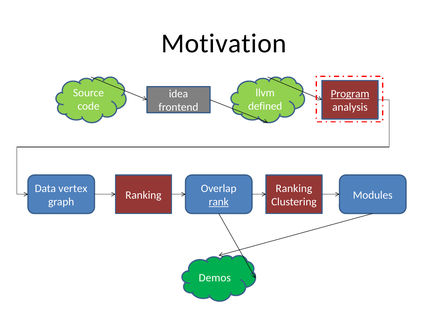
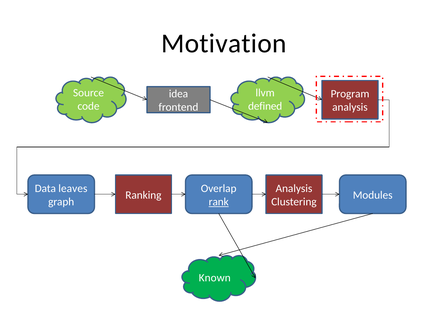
Program underline: present -> none
vertex: vertex -> leaves
Ranking at (294, 188): Ranking -> Analysis
Demos: Demos -> Known
